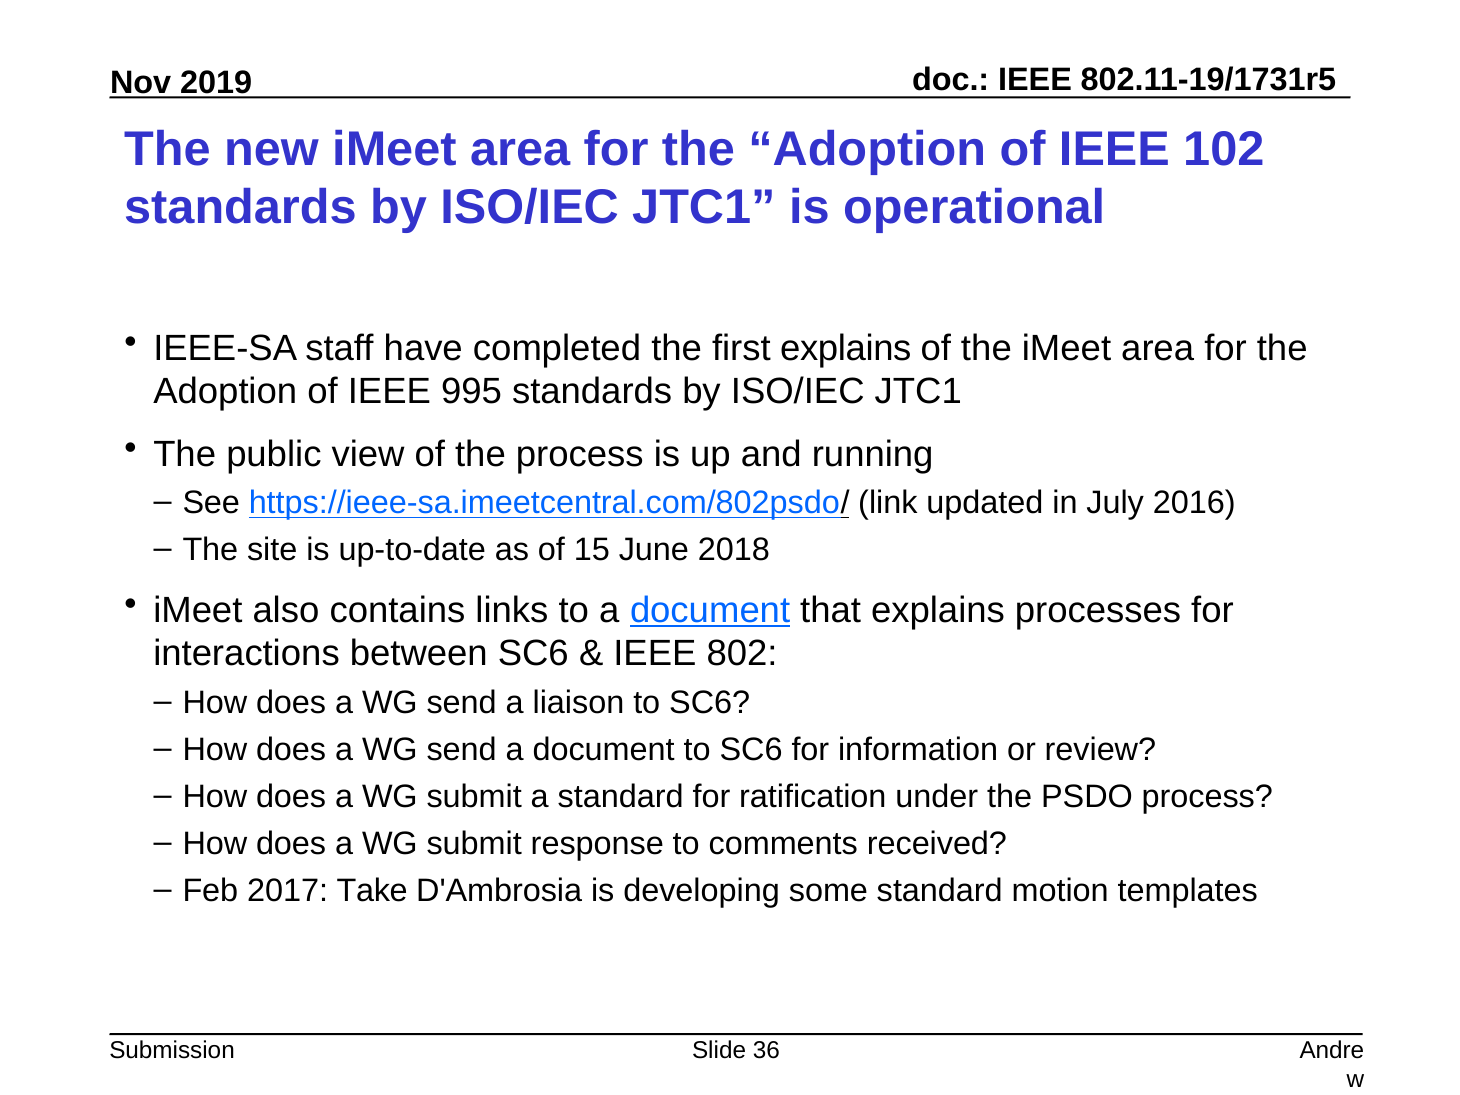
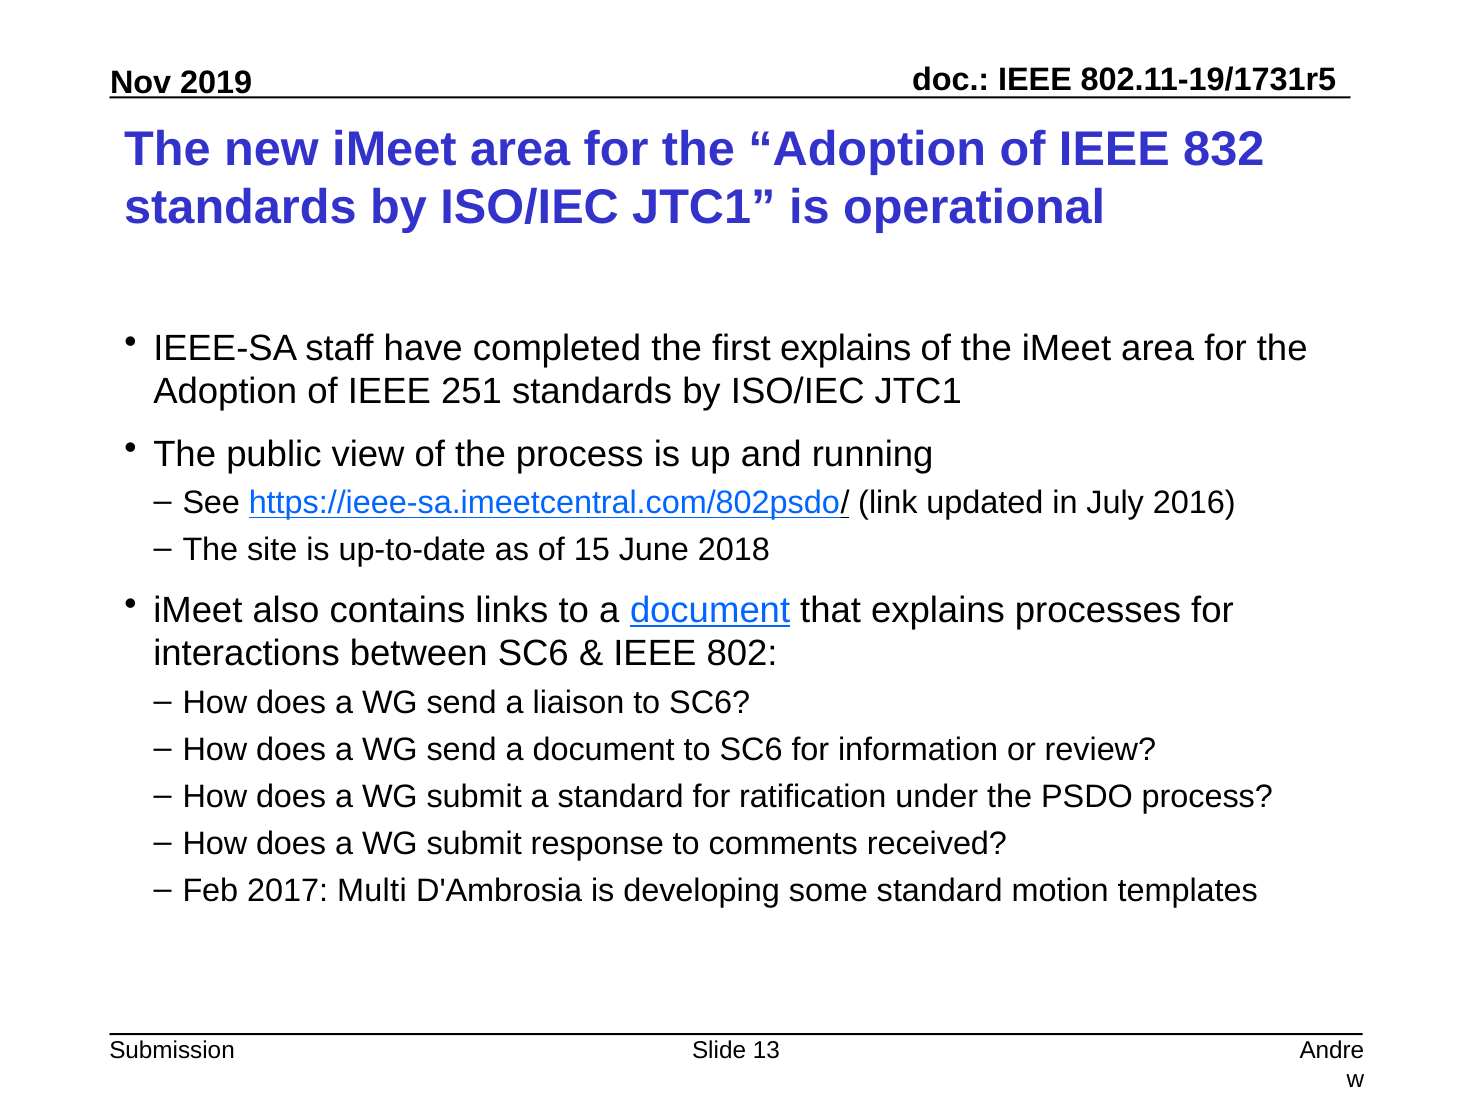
102: 102 -> 832
995: 995 -> 251
Take: Take -> Multi
36: 36 -> 13
